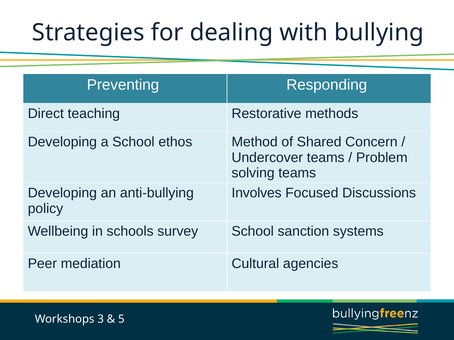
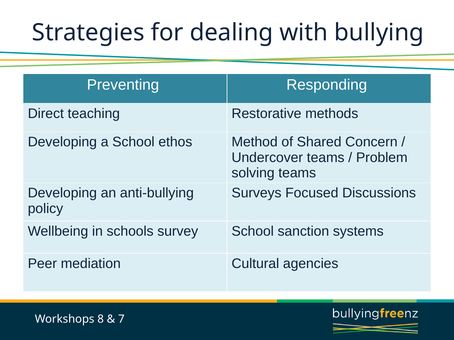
Involves: Involves -> Surveys
3: 3 -> 8
5: 5 -> 7
